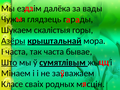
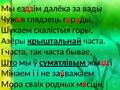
Азёры underline: present -> none
мора at (94, 41): мора -> часта
Класе: Класе -> Мора
